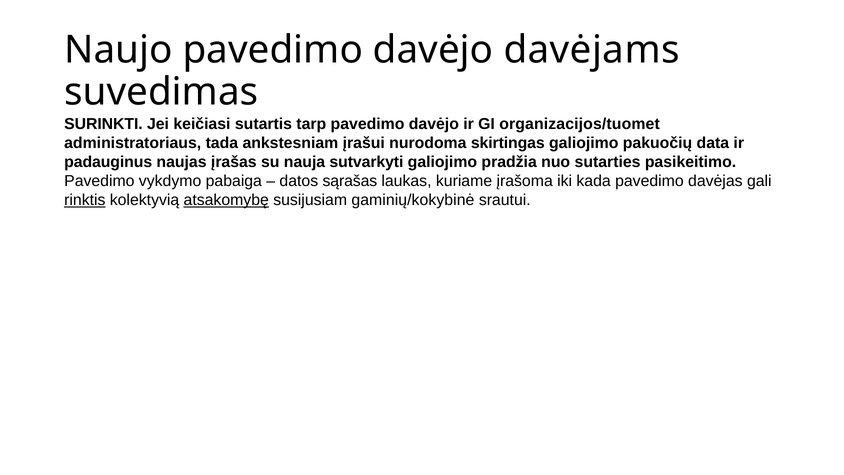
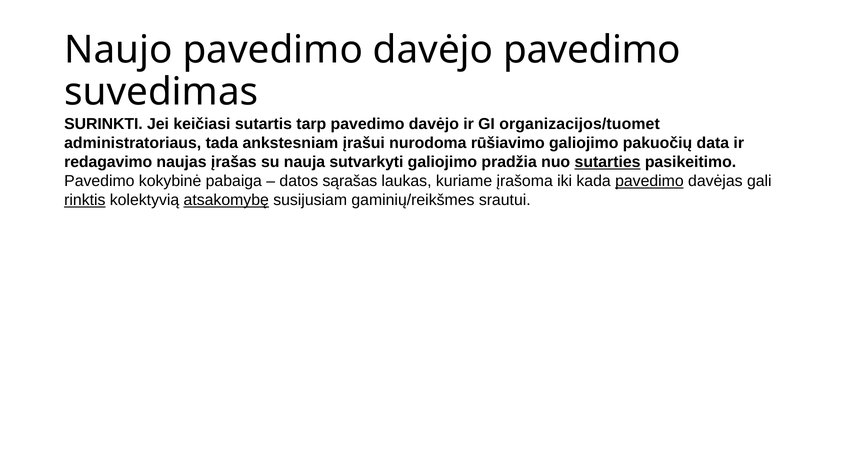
davėjo davėjams: davėjams -> pavedimo
skirtingas: skirtingas -> rūšiavimo
padauginus: padauginus -> redagavimo
sutarties underline: none -> present
vykdymo: vykdymo -> kokybinė
pavedimo at (649, 181) underline: none -> present
gaminių/kokybinė: gaminių/kokybinė -> gaminių/reikšmes
